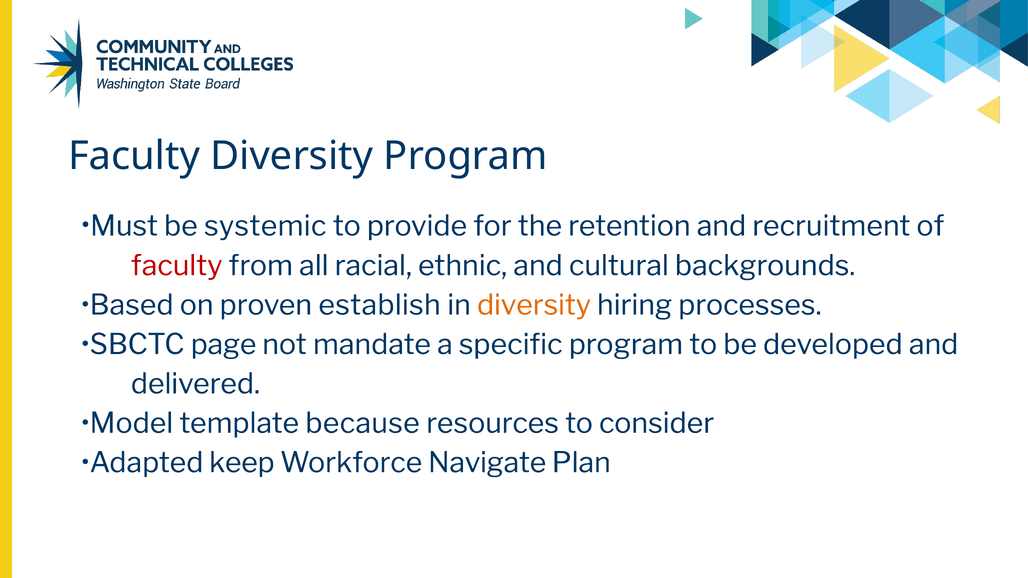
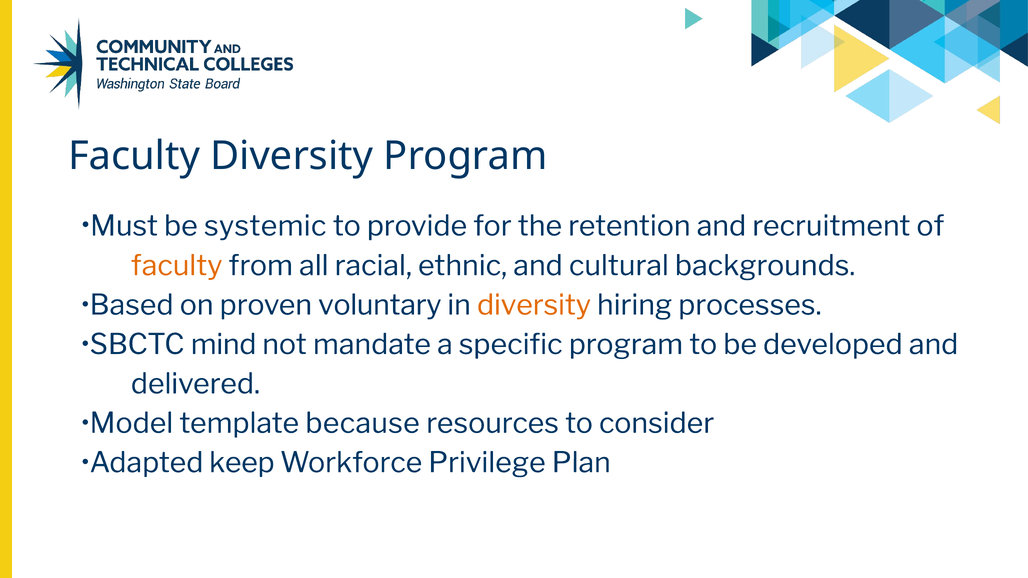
faculty at (177, 266) colour: red -> orange
establish: establish -> voluntary
page: page -> mind
Navigate: Navigate -> Privilege
